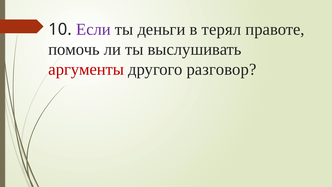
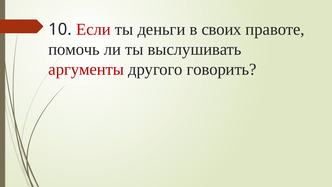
Если colour: purple -> red
терял: терял -> своих
разговор: разговор -> говорить
